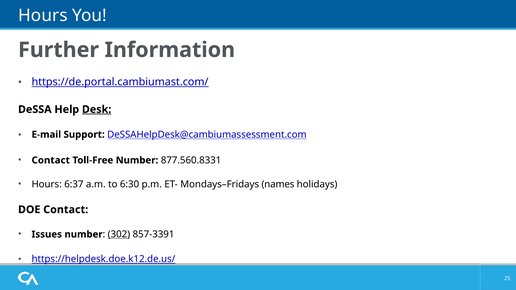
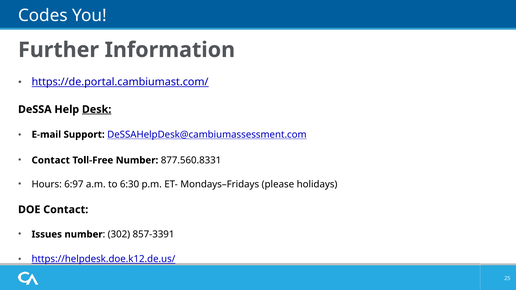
Hours at (43, 16): Hours -> Codes
6:37: 6:37 -> 6:97
names: names -> please
302 underline: present -> none
